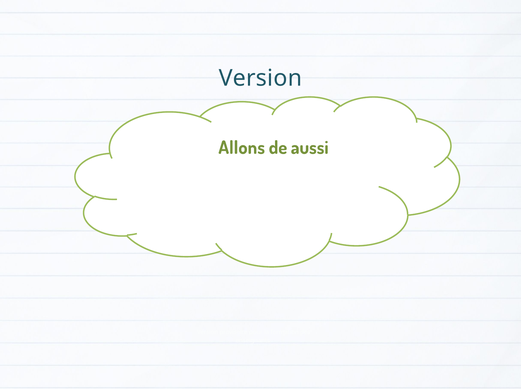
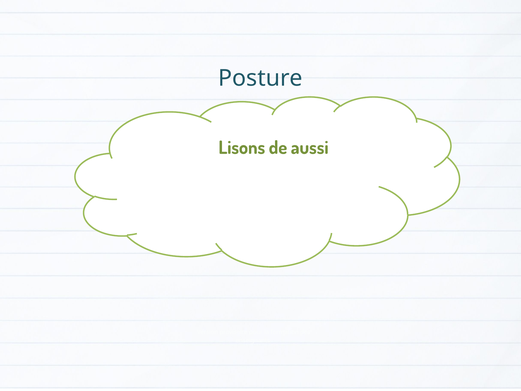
Version at (260, 78): Version -> Posture
Allons: Allons -> Lisons
